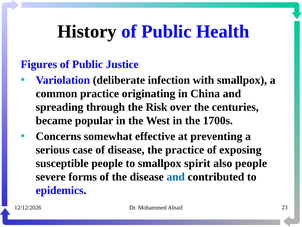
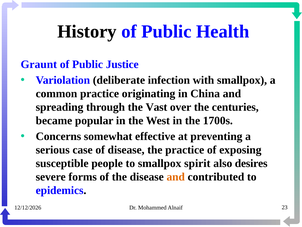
Figures: Figures -> Graunt
Risk: Risk -> Vast
also people: people -> desires
and at (176, 177) colour: blue -> orange
